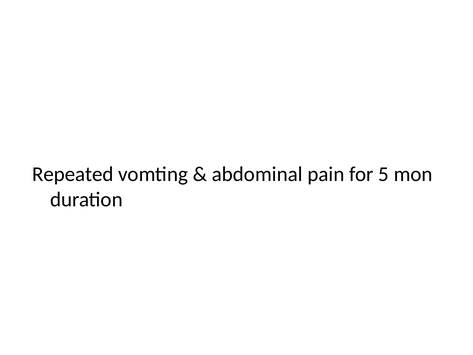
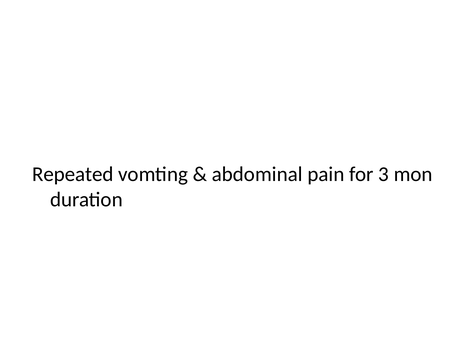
5: 5 -> 3
